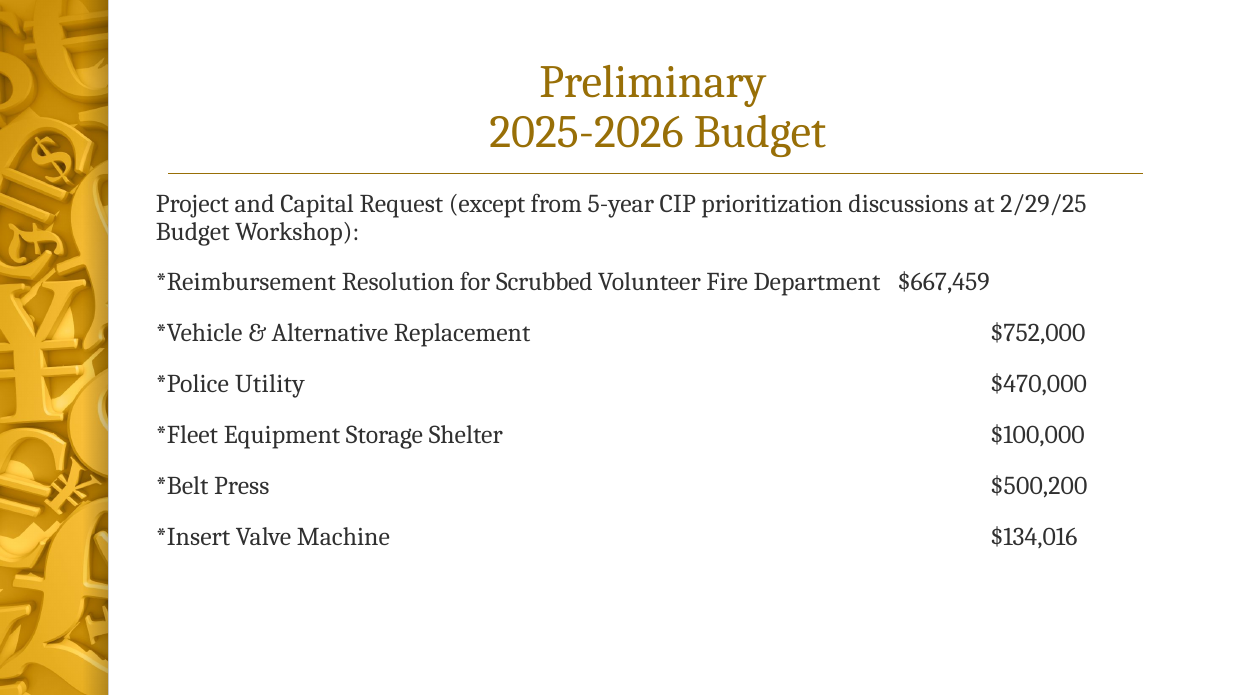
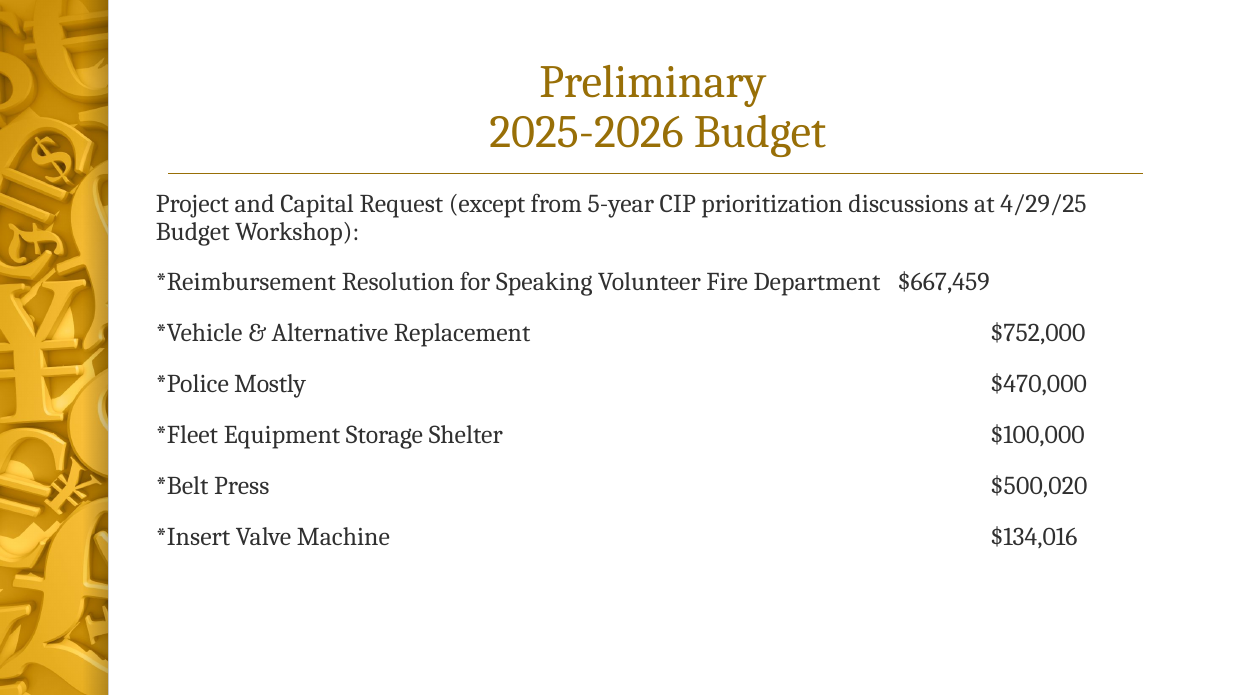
2/29/25: 2/29/25 -> 4/29/25
Scrubbed: Scrubbed -> Speaking
Utility: Utility -> Mostly
$500,200: $500,200 -> $500,020
